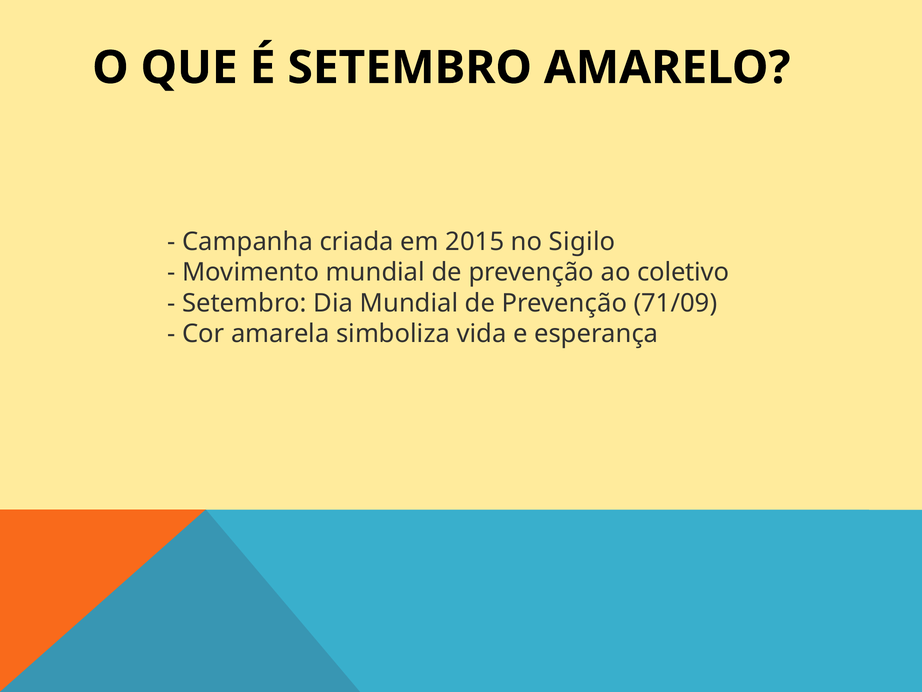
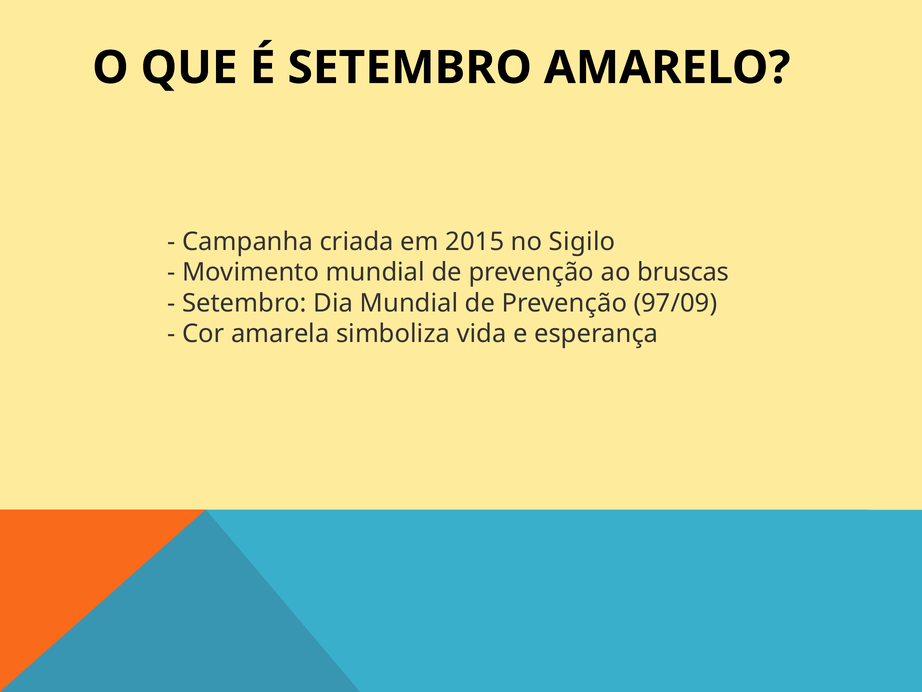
coletivo: coletivo -> bruscas
71/09: 71/09 -> 97/09
